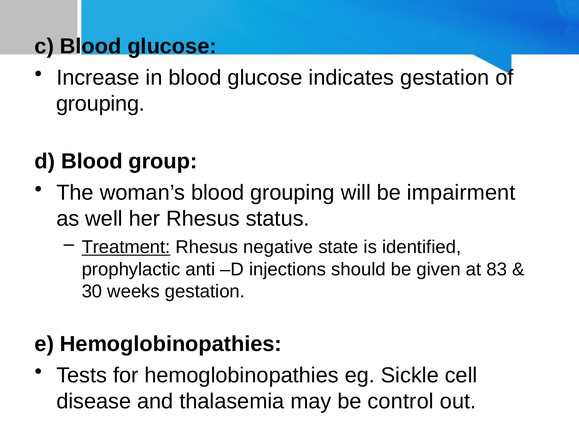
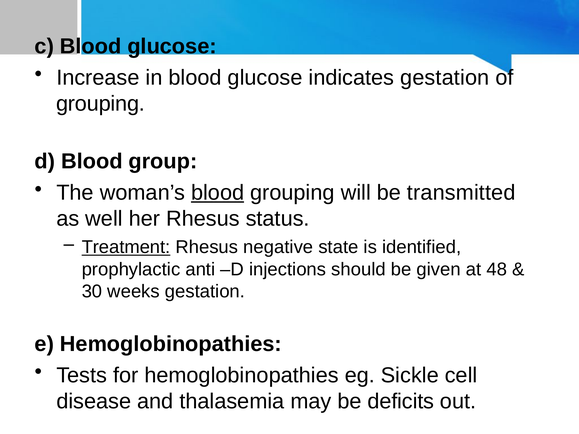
blood at (218, 193) underline: none -> present
impairment: impairment -> transmitted
83: 83 -> 48
control: control -> deficits
